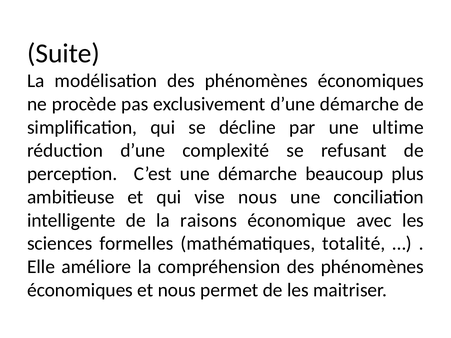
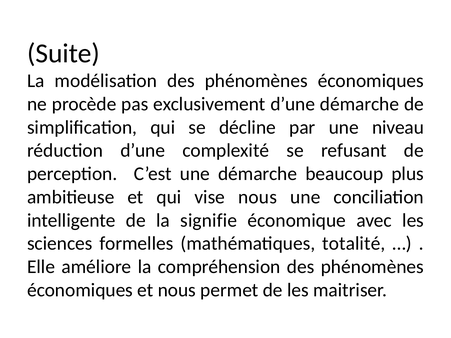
ultime: ultime -> niveau
raisons: raisons -> signifie
